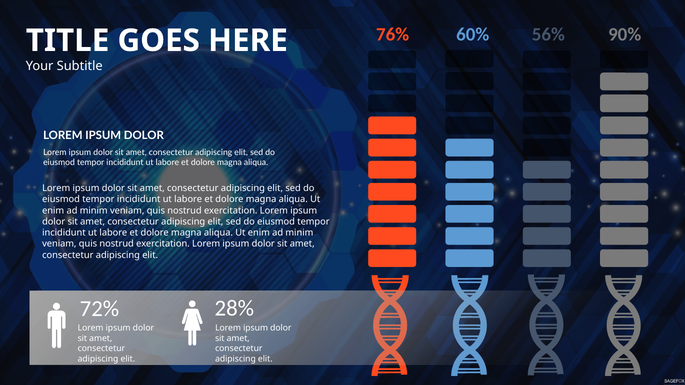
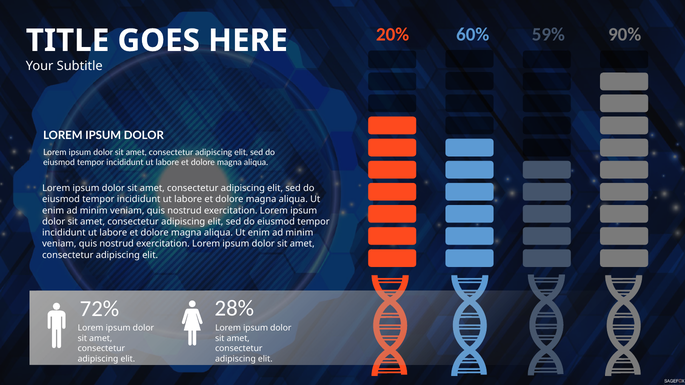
76%: 76% -> 20%
56%: 56% -> 59%
